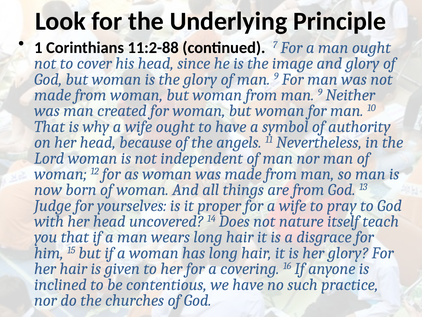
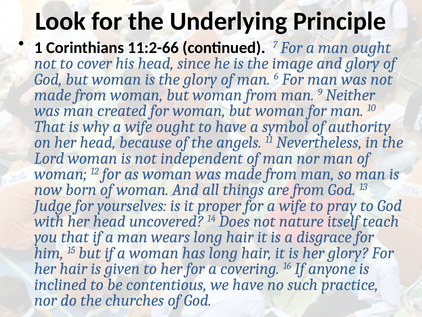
11:2-88: 11:2-88 -> 11:2-66
of man 9: 9 -> 6
